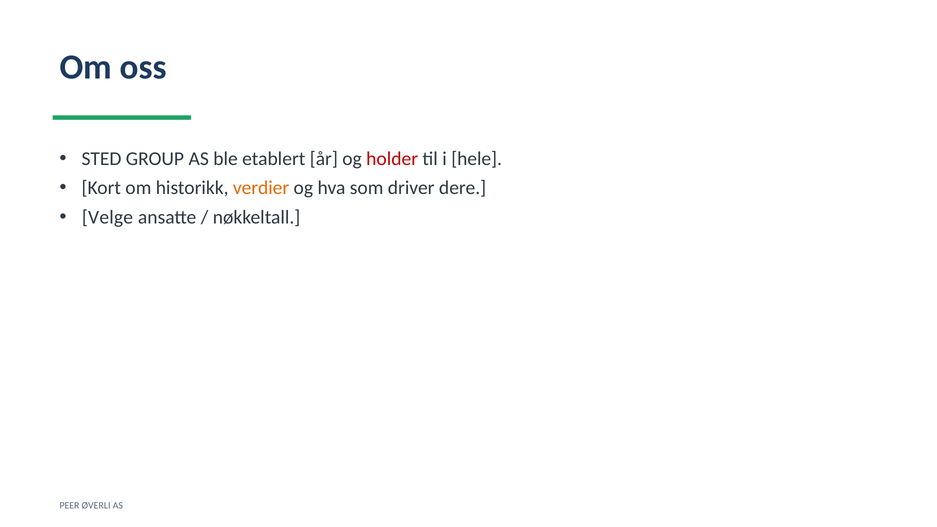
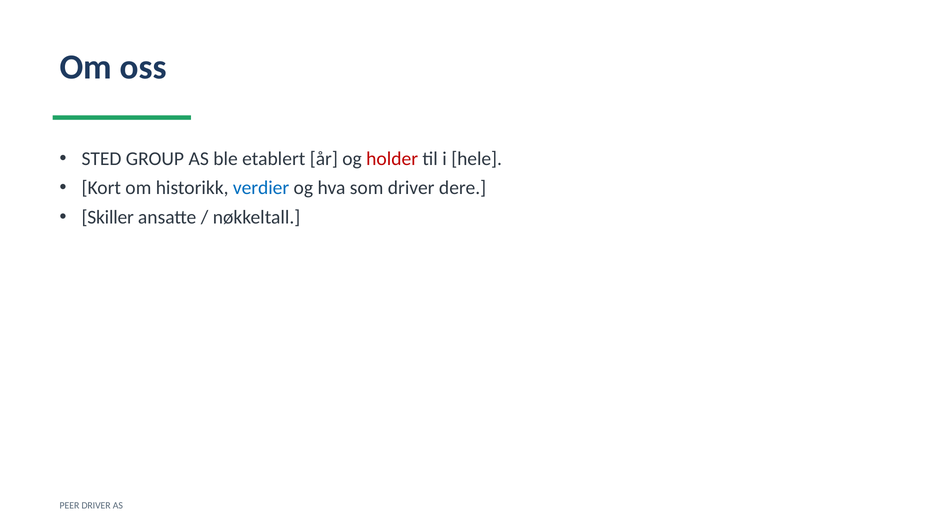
verdier colour: orange -> blue
Velge: Velge -> Skiller
PEER ØVERLI: ØVERLI -> DRIVER
